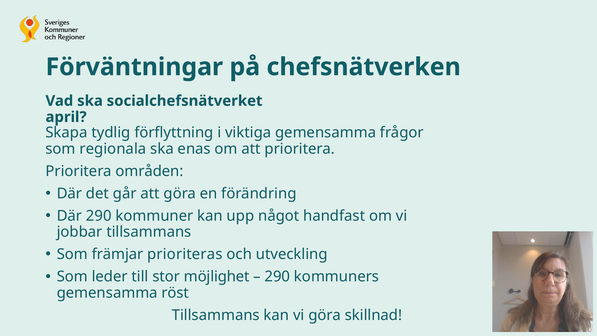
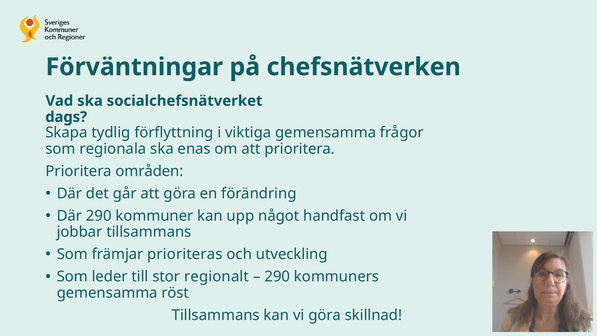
april: april -> dags
möjlighet: möjlighet -> regionalt
